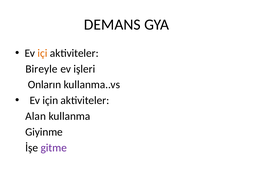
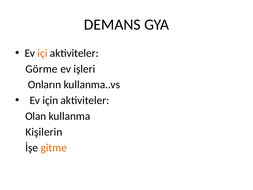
Bireyle: Bireyle -> Görme
Alan: Alan -> Olan
Giyinme: Giyinme -> Kişilerin
gitme colour: purple -> orange
